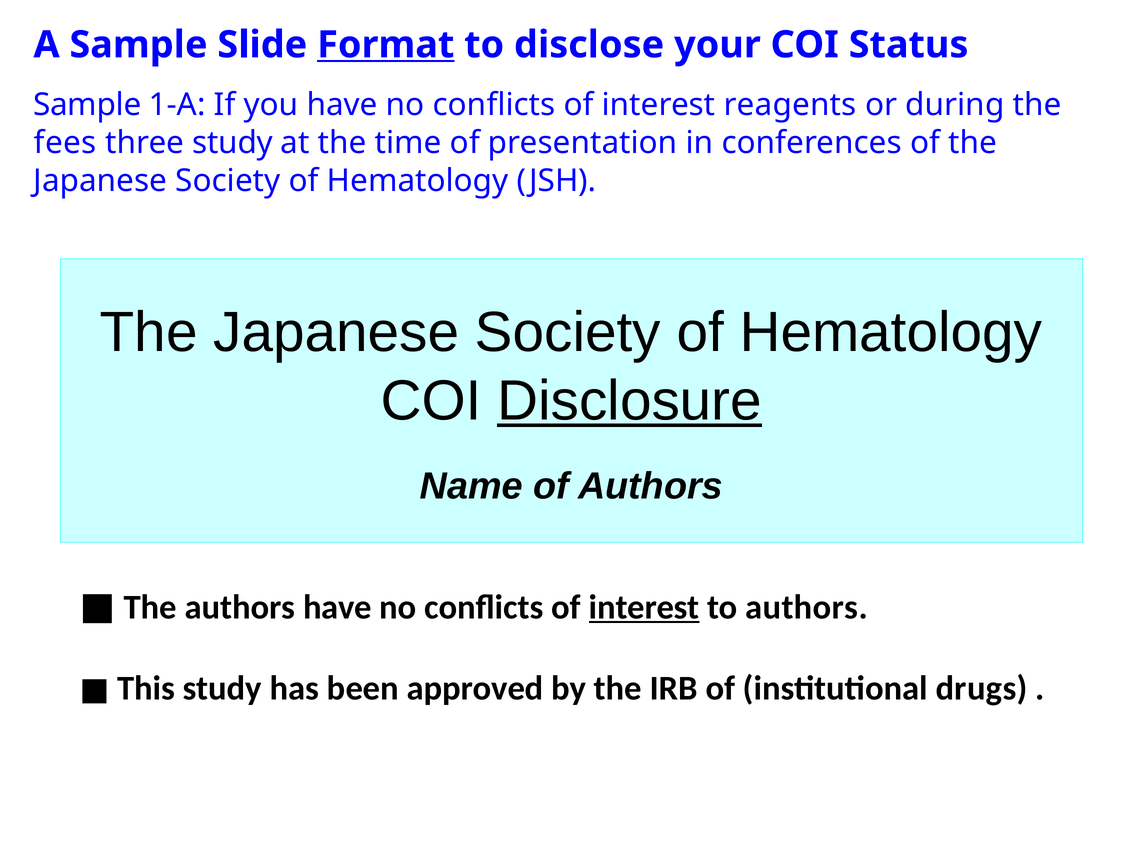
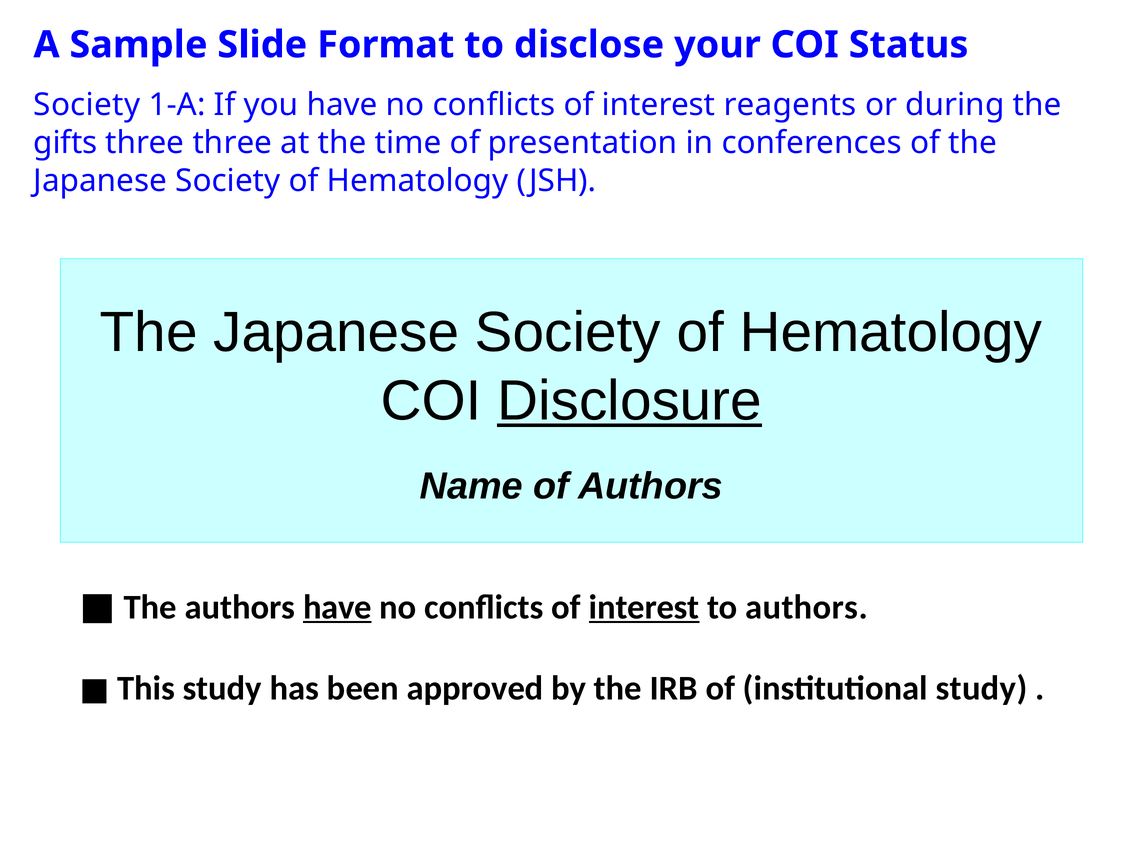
Format underline: present -> none
Sample at (87, 105): Sample -> Society
fees: fees -> gifts
three study: study -> three
have at (337, 607) underline: none -> present
institutional drugs: drugs -> study
